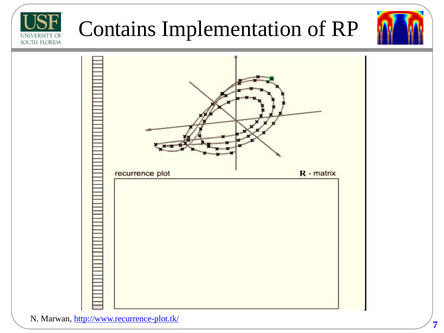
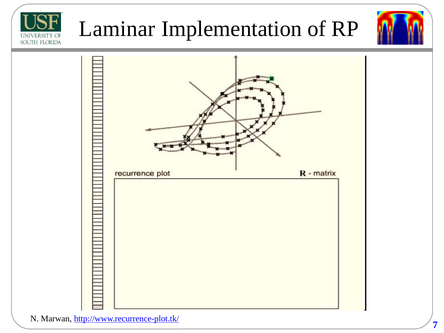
Contains: Contains -> Laminar
